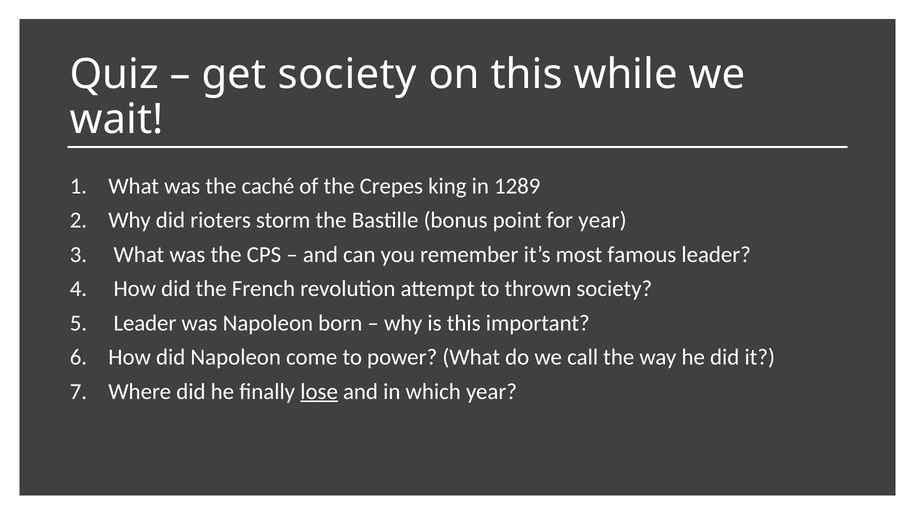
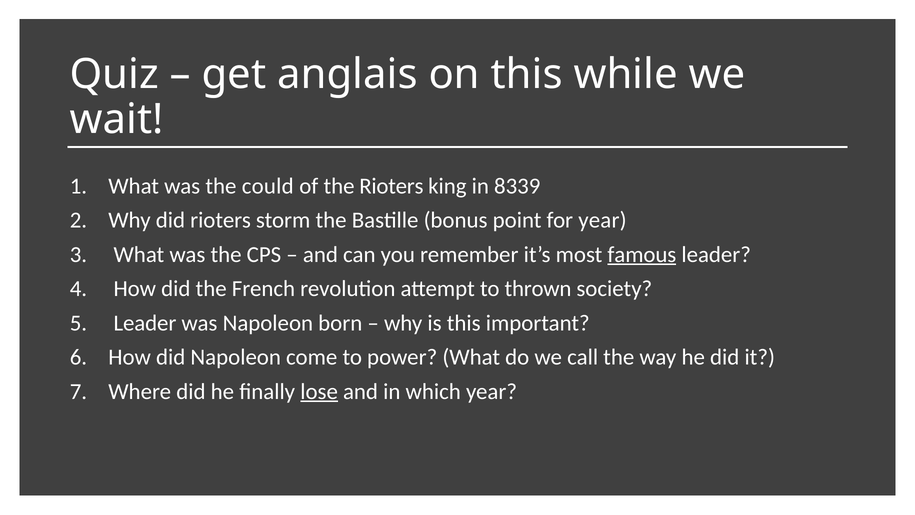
get society: society -> anglais
caché: caché -> could
the Crepes: Crepes -> Rioters
1289: 1289 -> 8339
famous underline: none -> present
